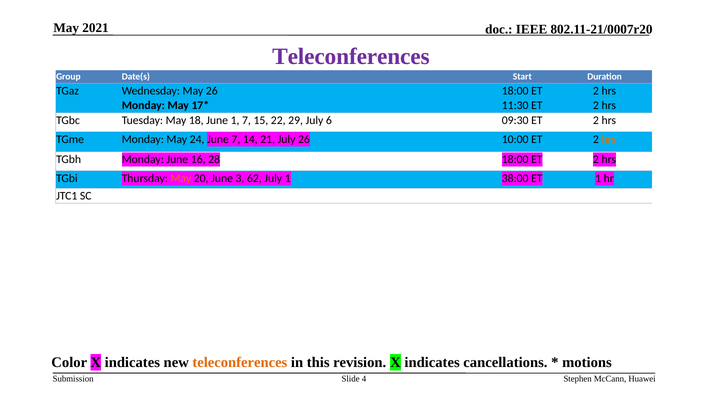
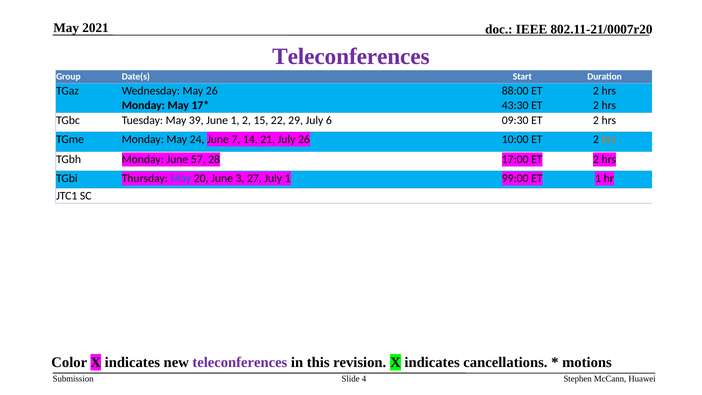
18:00 at (515, 91): 18:00 -> 88:00
11:30: 11:30 -> 43:30
18: 18 -> 39
1 7: 7 -> 2
16: 16 -> 57
28 18:00: 18:00 -> 17:00
May at (181, 179) colour: orange -> blue
62: 62 -> 27
38:00: 38:00 -> 99:00
teleconferences at (240, 362) colour: orange -> purple
